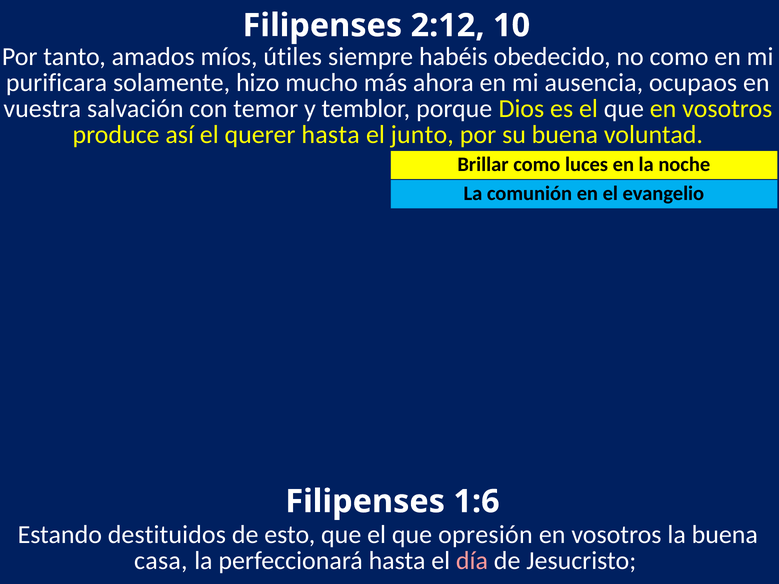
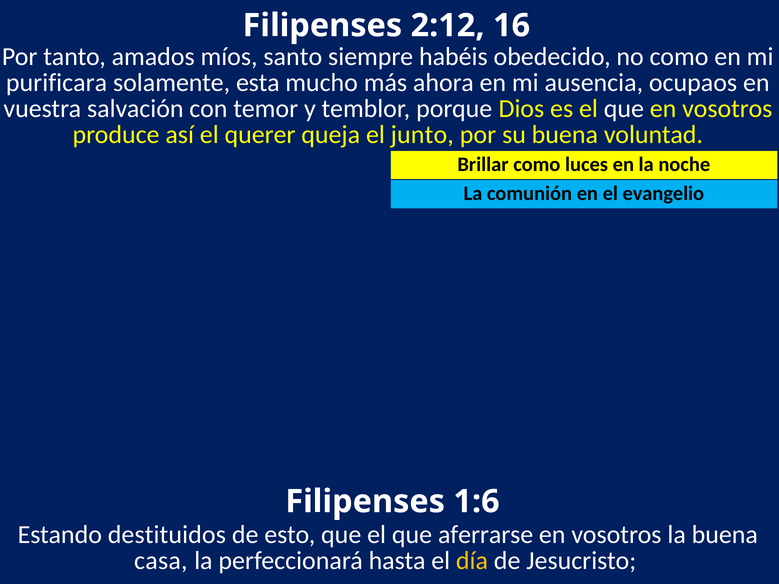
10: 10 -> 16
útiles: útiles -> santo
hizo: hizo -> esta
querer hasta: hasta -> queja
opresión: opresión -> aferrarse
día colour: pink -> yellow
